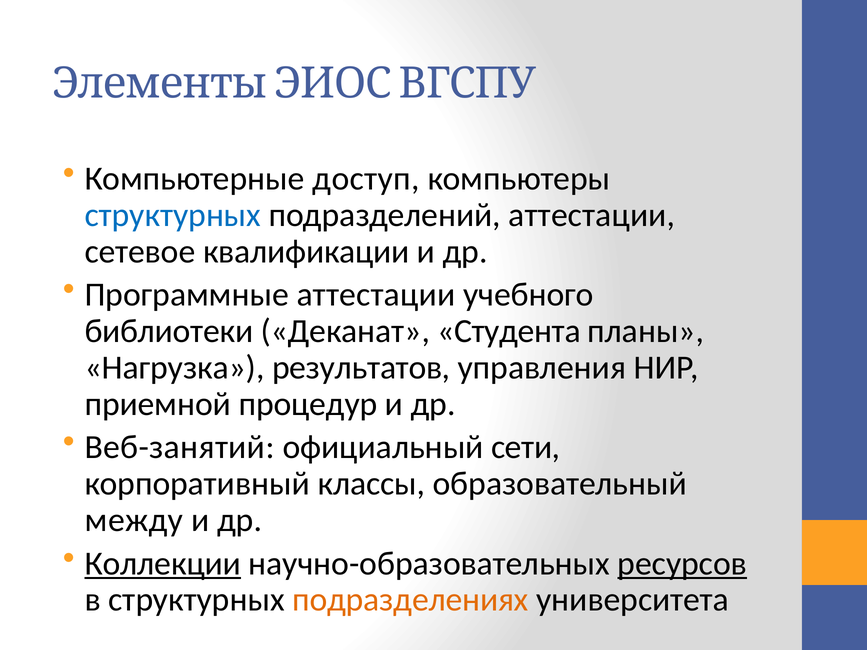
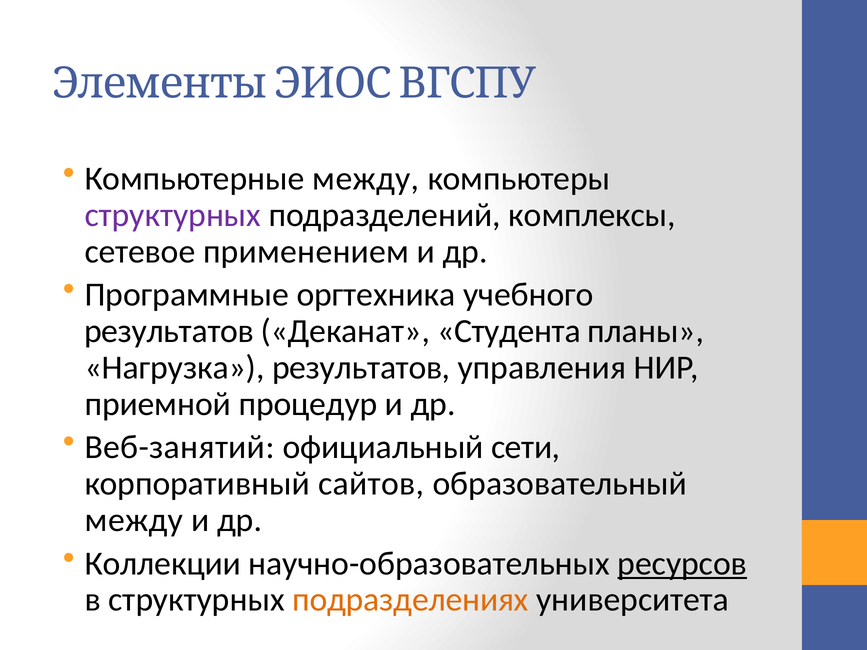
Компьютерные доступ: доступ -> между
структурных at (173, 215) colour: blue -> purple
подразделений аттестации: аттестации -> комплексы
квалификации: квалификации -> применением
Программные аттестации: аттестации -> оргтехника
библиотеки at (169, 331): библиотеки -> результатов
классы: классы -> сайтов
Коллекции underline: present -> none
